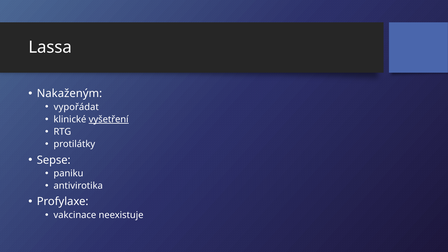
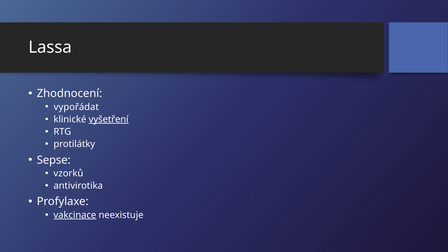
Nakaženým: Nakaženým -> Zhodnocení
paniku: paniku -> vzorků
vakcinace underline: none -> present
